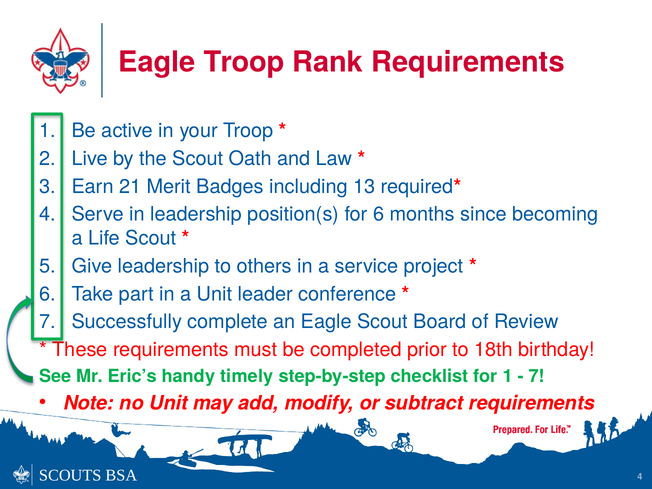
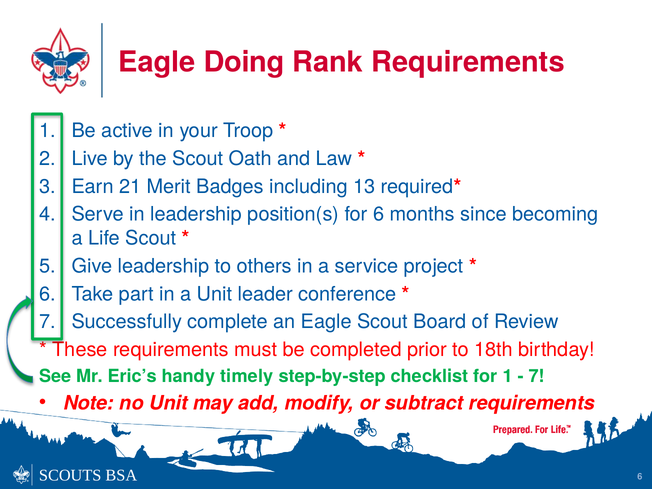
Eagle Troop: Troop -> Doing
4 at (640, 477): 4 -> 6
